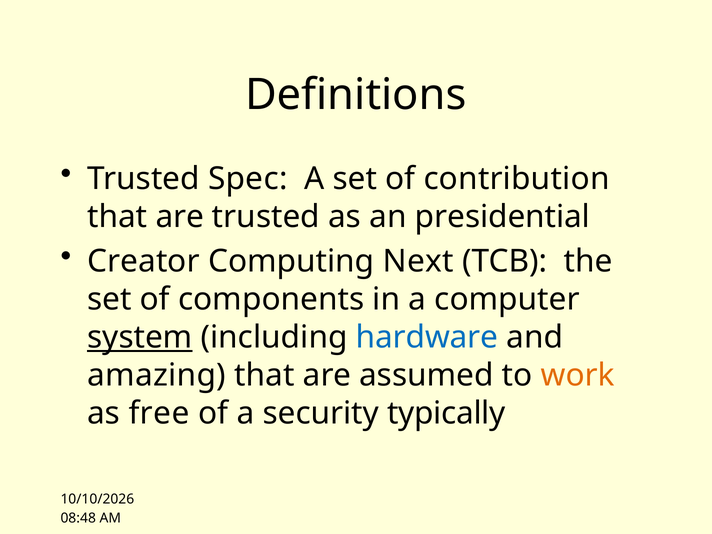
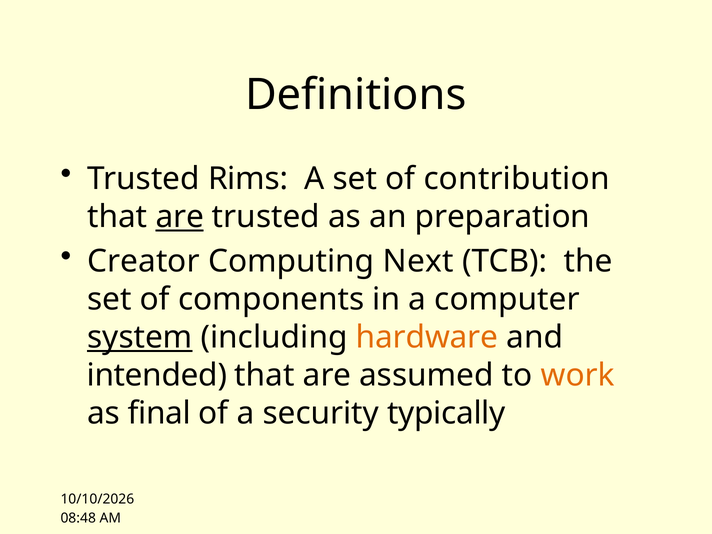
Spec: Spec -> Rims
are at (180, 217) underline: none -> present
presidential: presidential -> preparation
hardware colour: blue -> orange
amazing: amazing -> intended
free: free -> final
